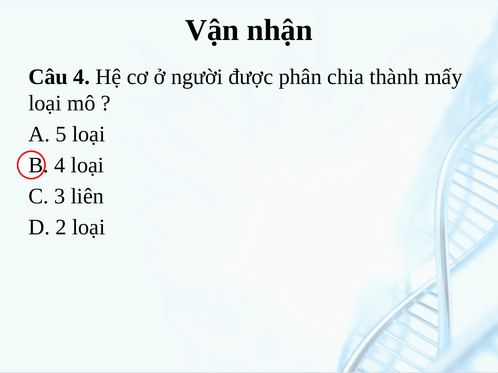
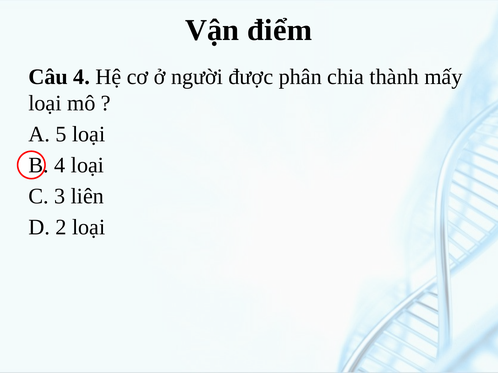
nhận: nhận -> điểm
